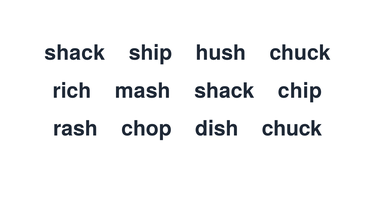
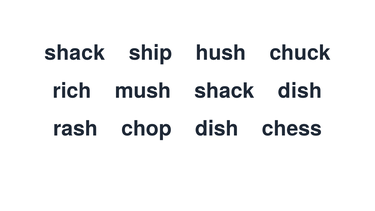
mash: mash -> mush
shack chip: chip -> dish
dish chuck: chuck -> chess
